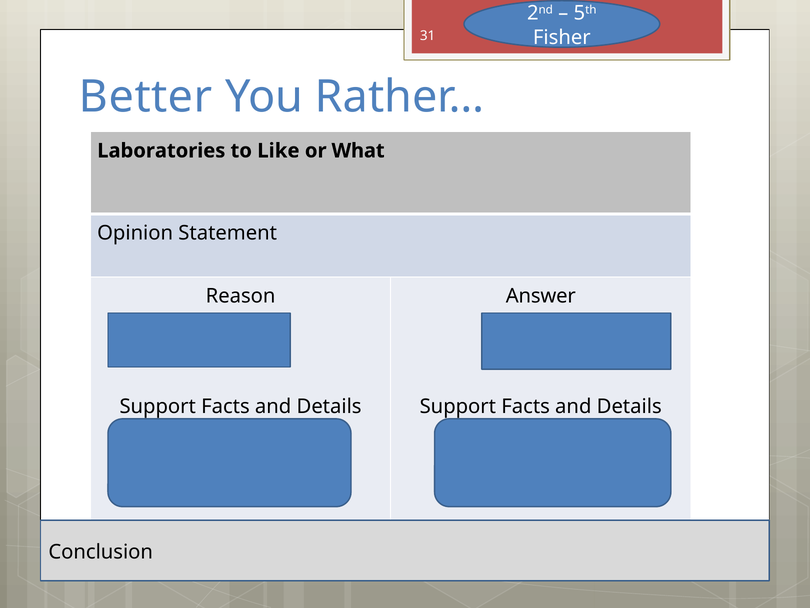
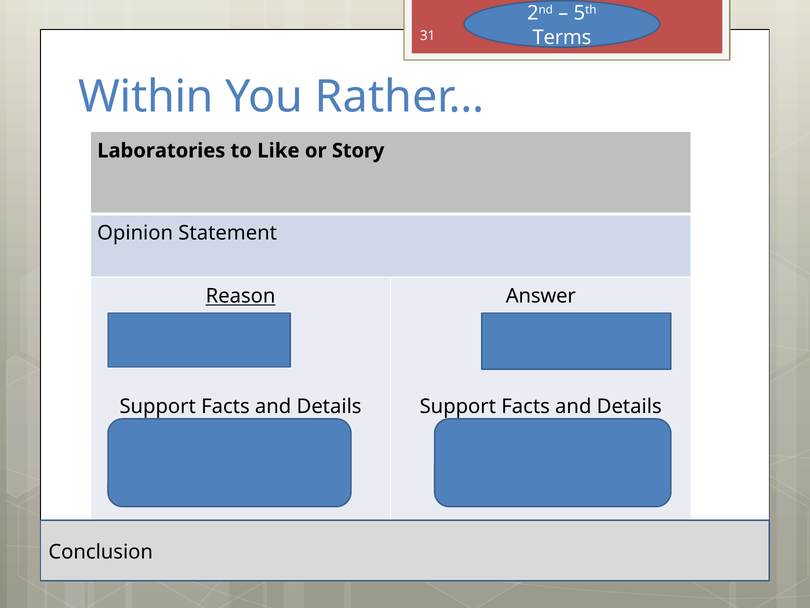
Fisher: Fisher -> Terms
Better: Better -> Within
What: What -> Story
Reason underline: none -> present
